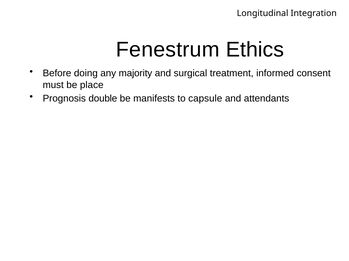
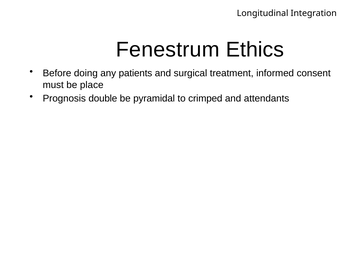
majority: majority -> patients
manifests: manifests -> pyramidal
capsule: capsule -> crimped
